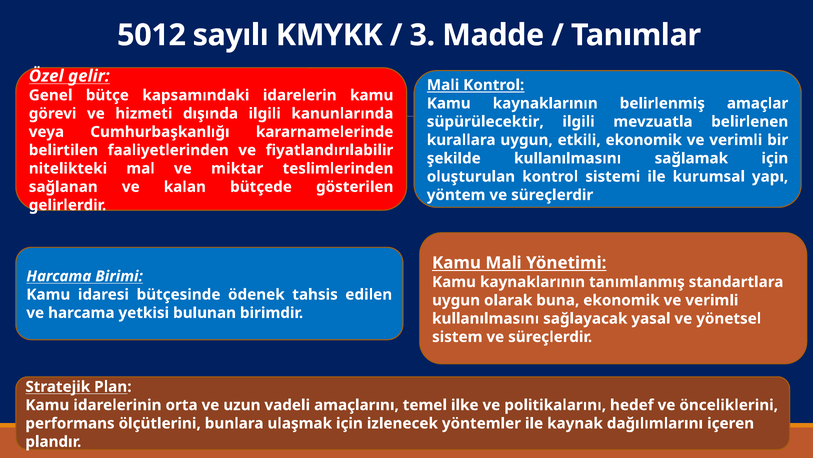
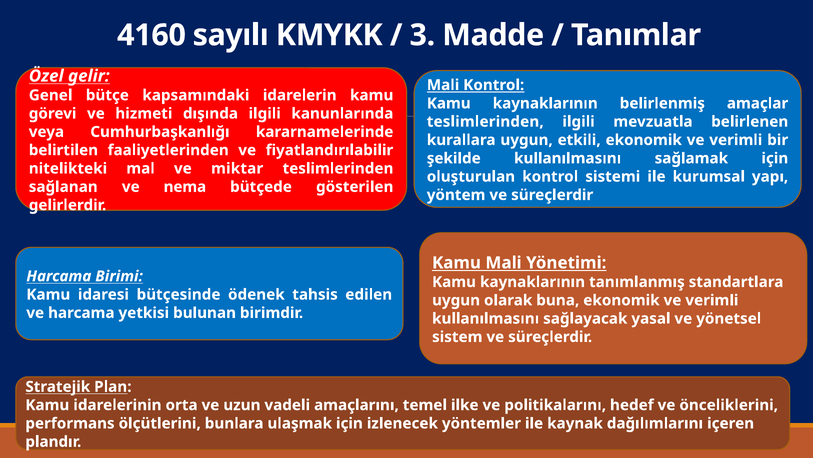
5012: 5012 -> 4160
süpürülecektir at (485, 122): süpürülecektir -> teslimlerinden
kalan: kalan -> nema
